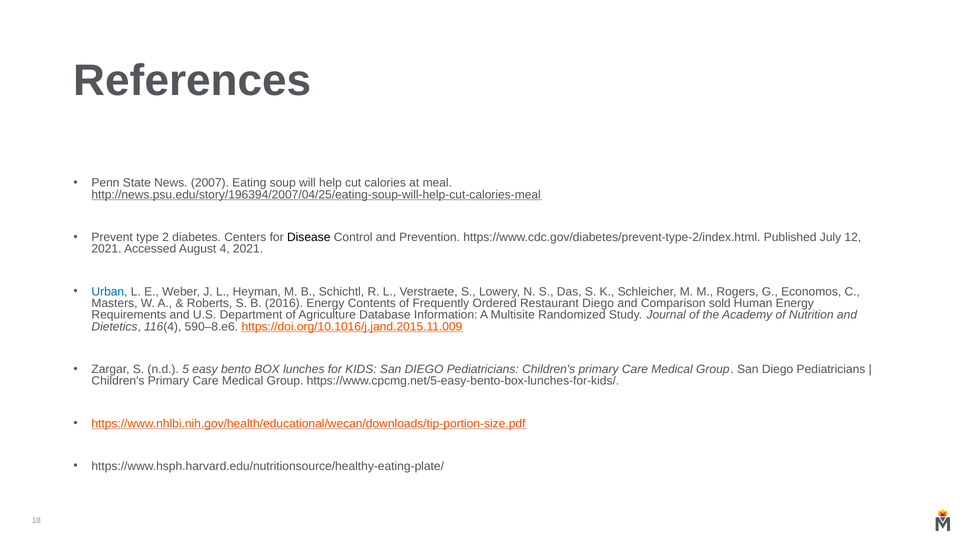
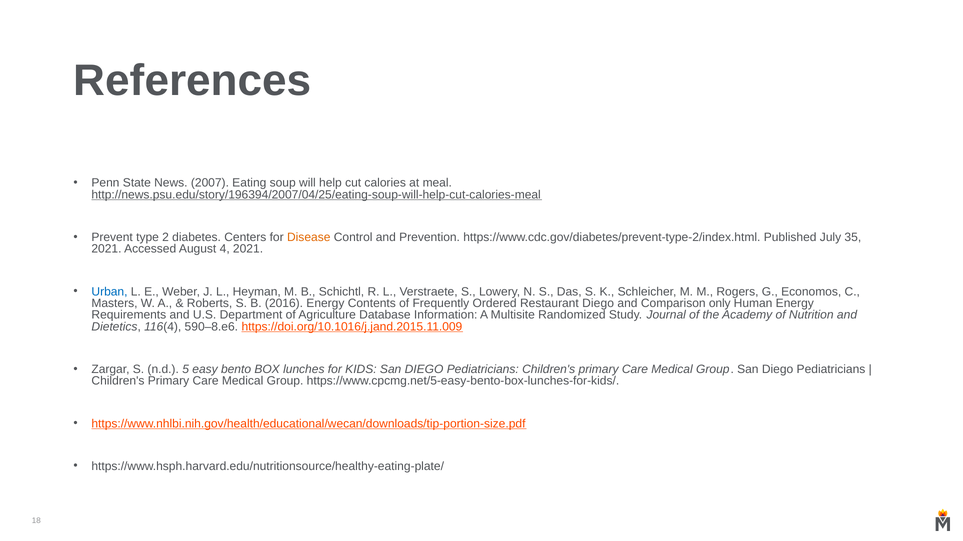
Disease colour: black -> orange
12: 12 -> 35
sold: sold -> only
